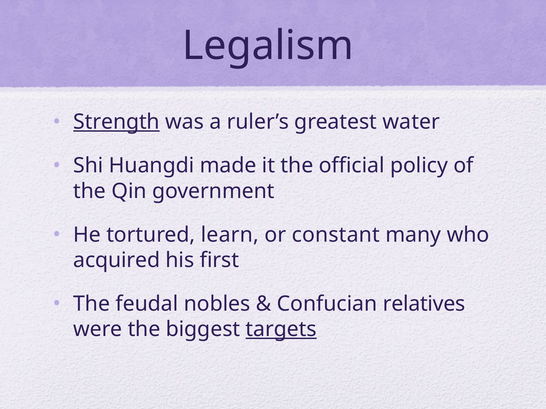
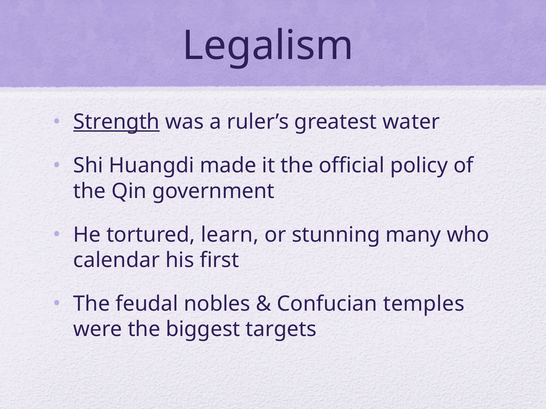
constant: constant -> stunning
acquired: acquired -> calendar
relatives: relatives -> temples
targets underline: present -> none
